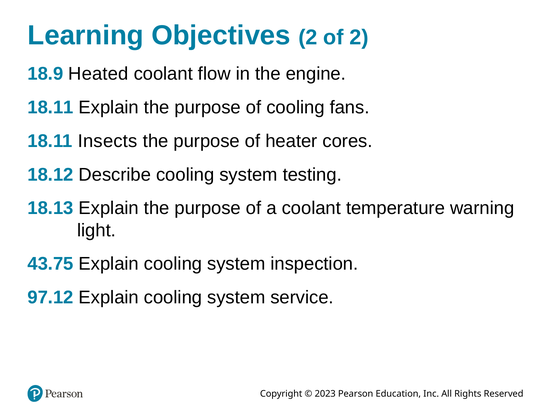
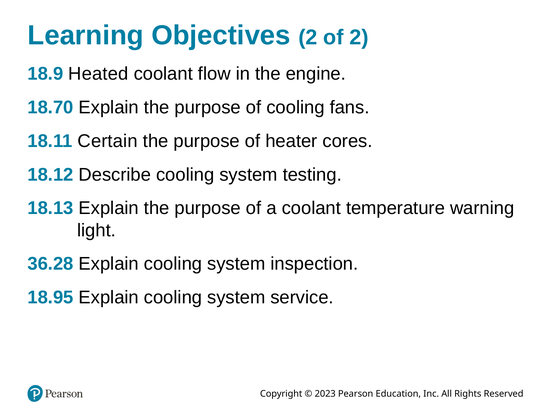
18.11 at (51, 107): 18.11 -> 18.70
Insects: Insects -> Certain
43.75: 43.75 -> 36.28
97.12: 97.12 -> 18.95
